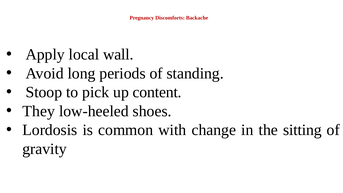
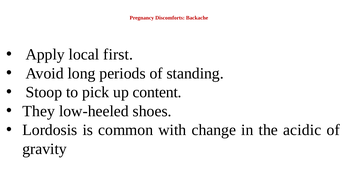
wall: wall -> first
sitting: sitting -> acidic
